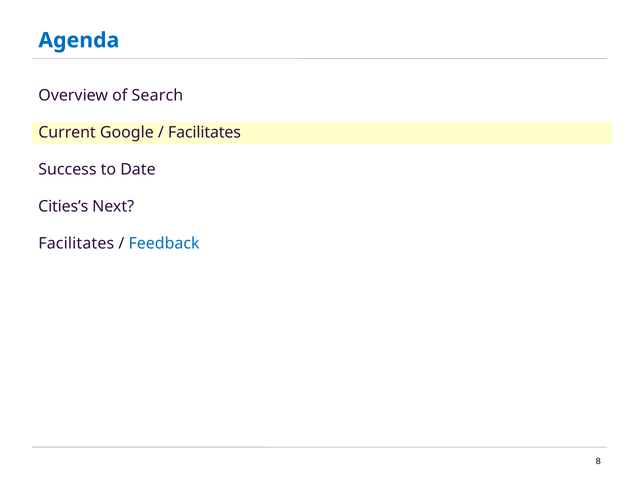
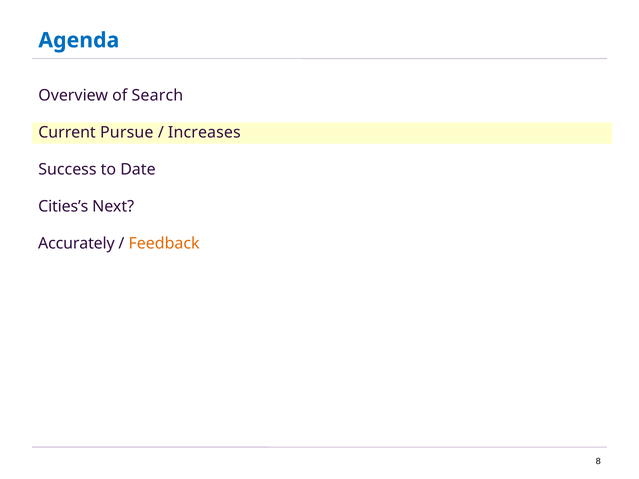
Google: Google -> Pursue
Facilitates at (204, 132): Facilitates -> Increases
Facilitates at (76, 244): Facilitates -> Accurately
Feedback colour: blue -> orange
